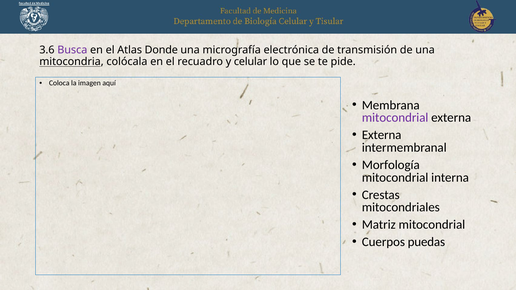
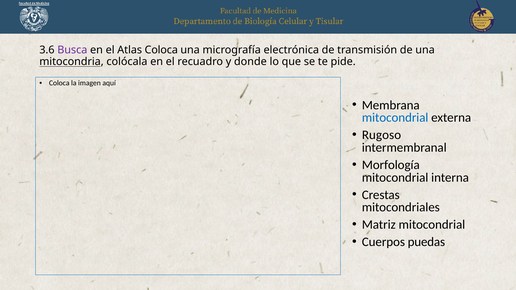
Atlas Donde: Donde -> Coloca
celular: celular -> donde
mitocondrial at (395, 118) colour: purple -> blue
Externa at (382, 135): Externa -> Rugoso
